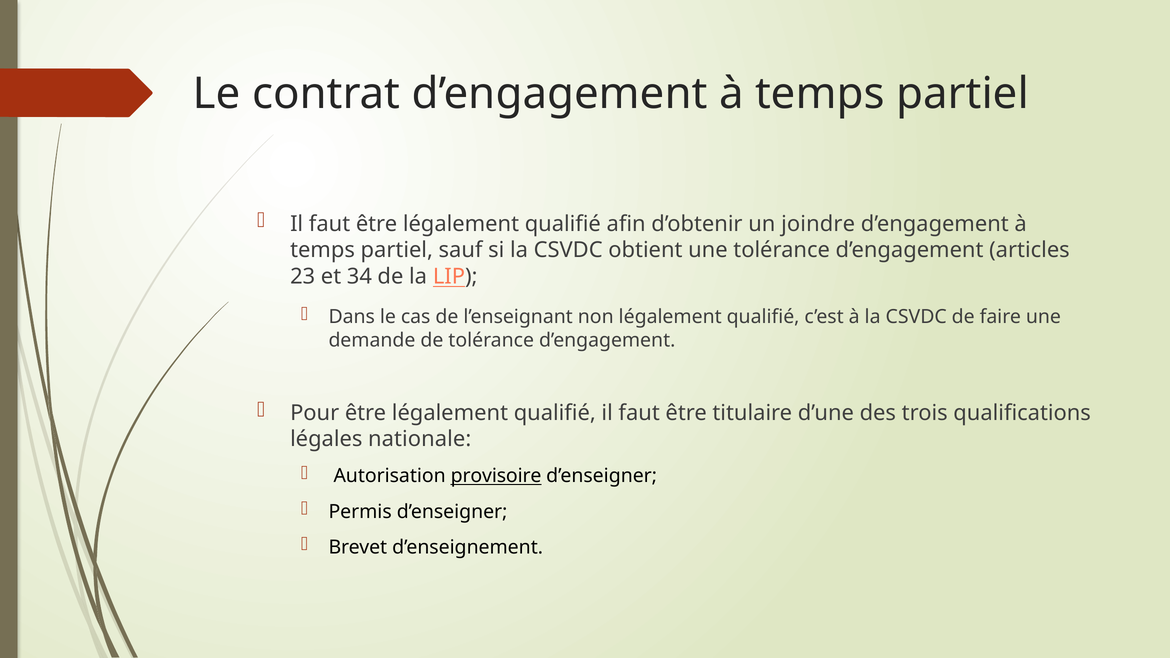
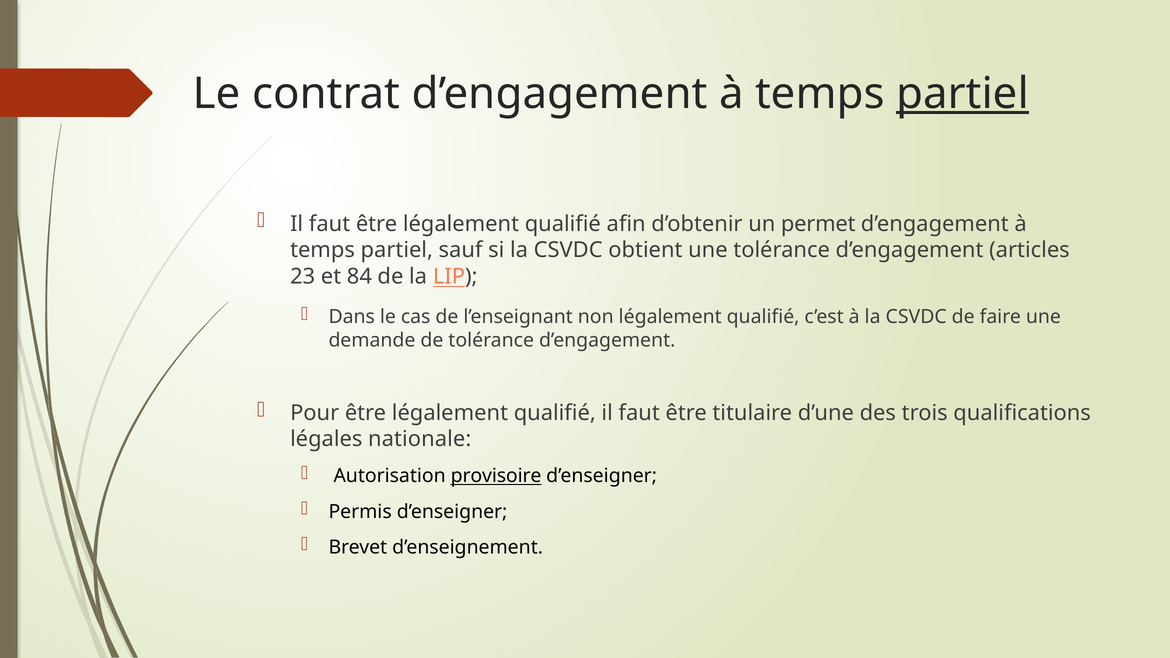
partiel at (963, 94) underline: none -> present
joindre: joindre -> permet
34: 34 -> 84
